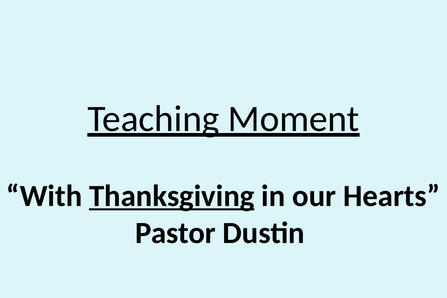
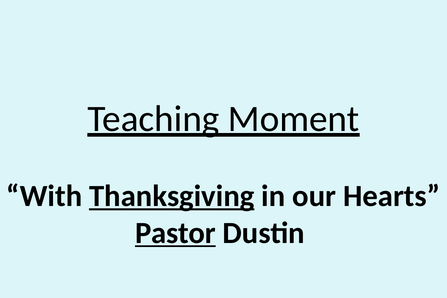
Pastor underline: none -> present
